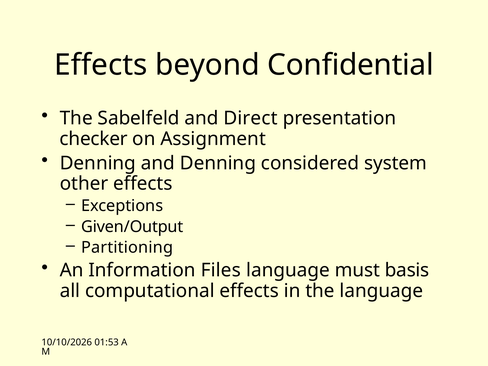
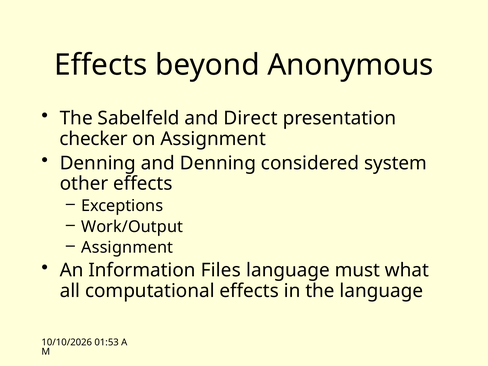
Confidential: Confidential -> Anonymous
Given/Output: Given/Output -> Work/Output
Partitioning at (127, 248): Partitioning -> Assignment
basis: basis -> what
